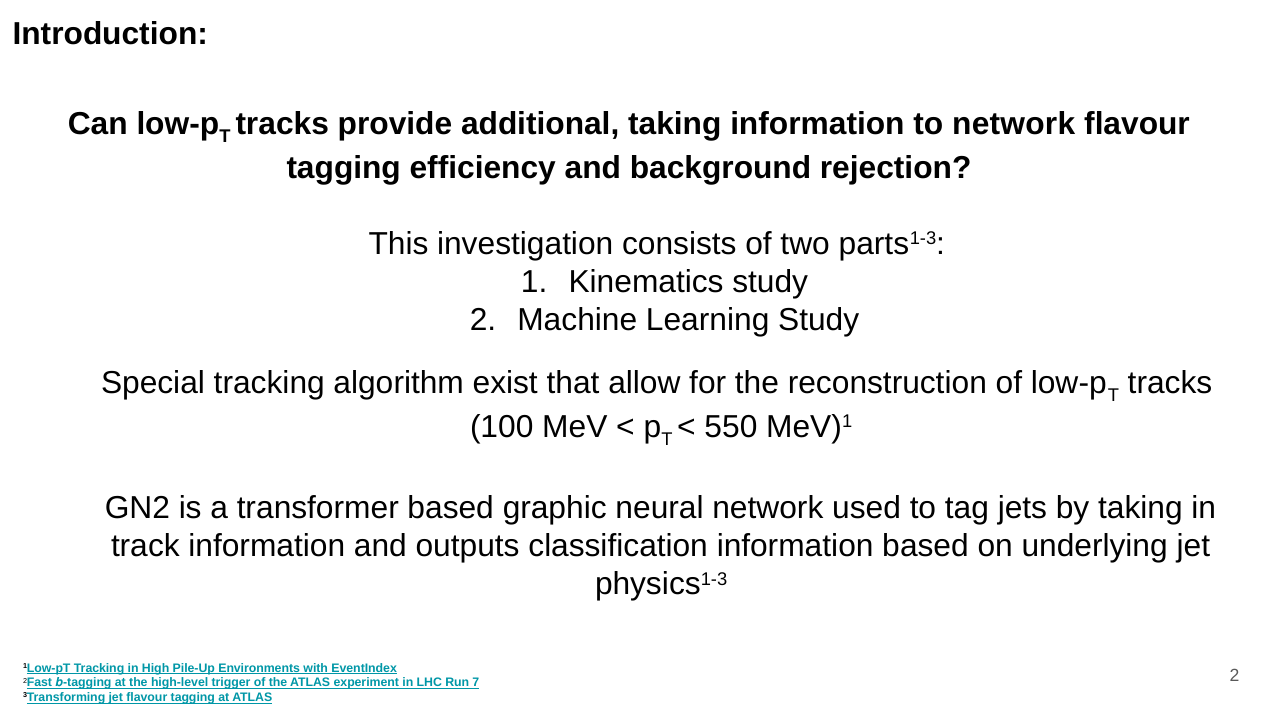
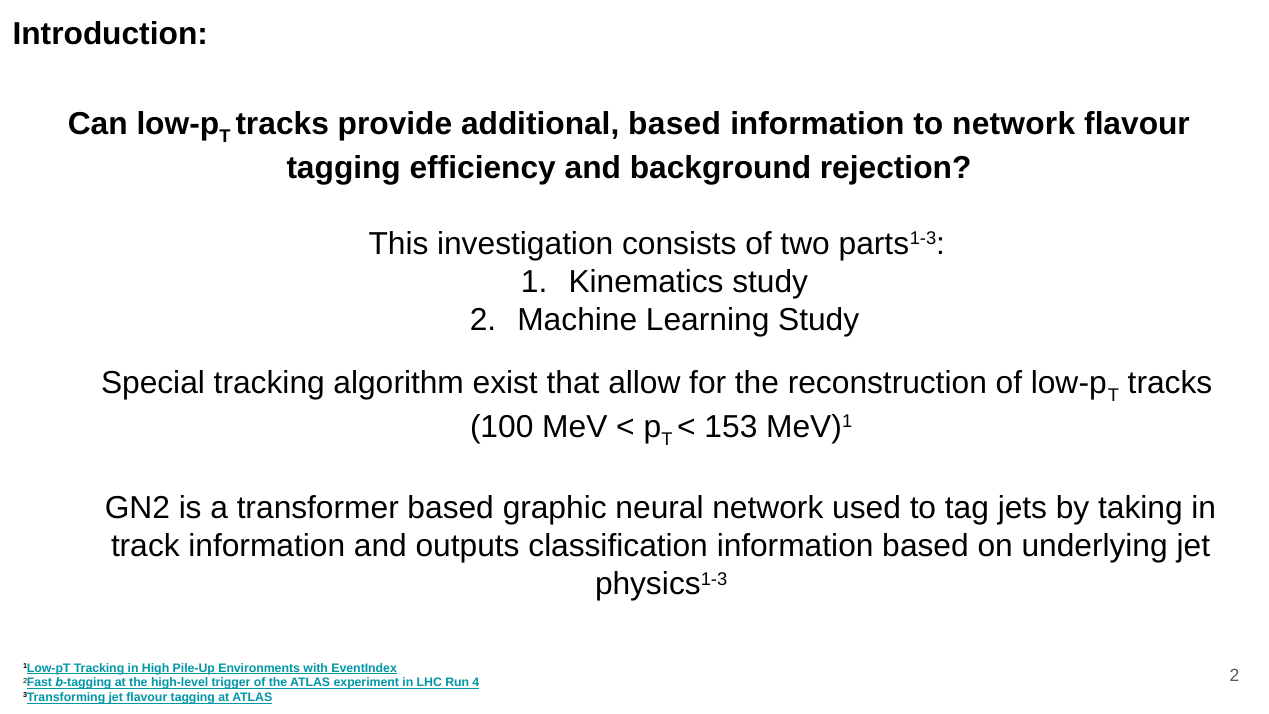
additional taking: taking -> based
550: 550 -> 153
7: 7 -> 4
